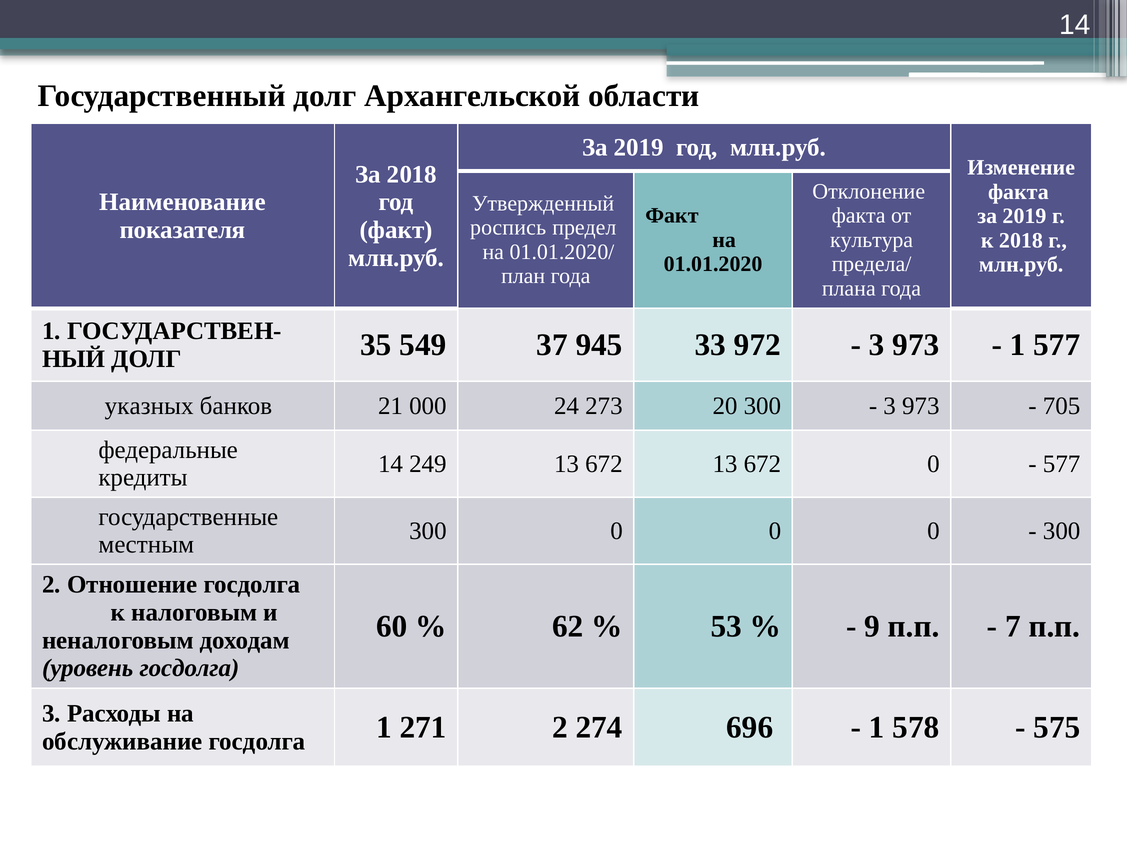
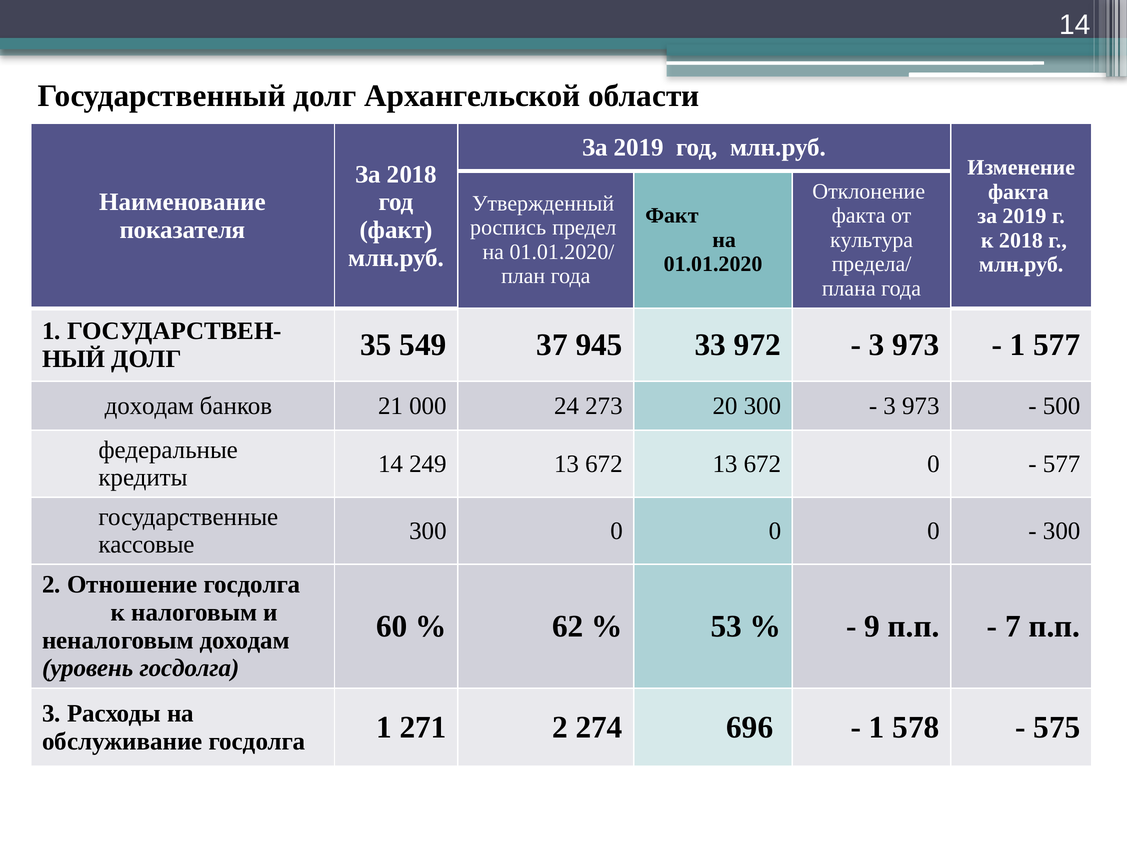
указных at (149, 406): указных -> доходам
705: 705 -> 500
местным: местным -> кассовые
